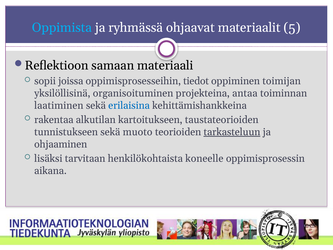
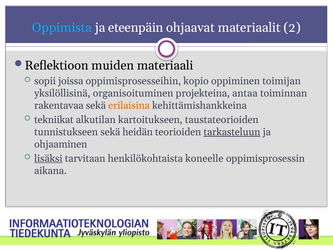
ryhmässä: ryhmässä -> eteenpäin
5: 5 -> 2
samaan: samaan -> muiden
tiedot: tiedot -> kopio
laatiminen: laatiminen -> rakentavaa
erilaisina colour: blue -> orange
rakentaa: rakentaa -> tekniikat
muoto: muoto -> heidän
lisäksi underline: none -> present
